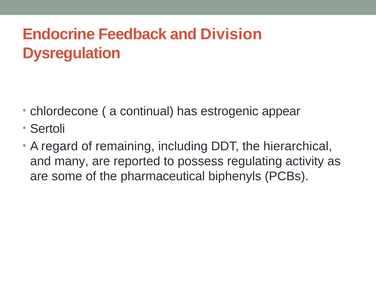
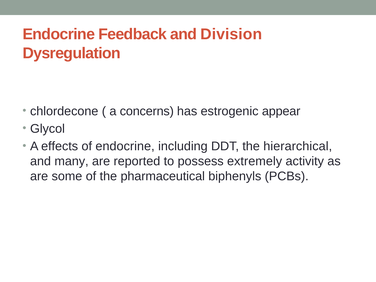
continual: continual -> concerns
Sertoli: Sertoli -> Glycol
regard: regard -> effects
of remaining: remaining -> endocrine
regulating: regulating -> extremely
